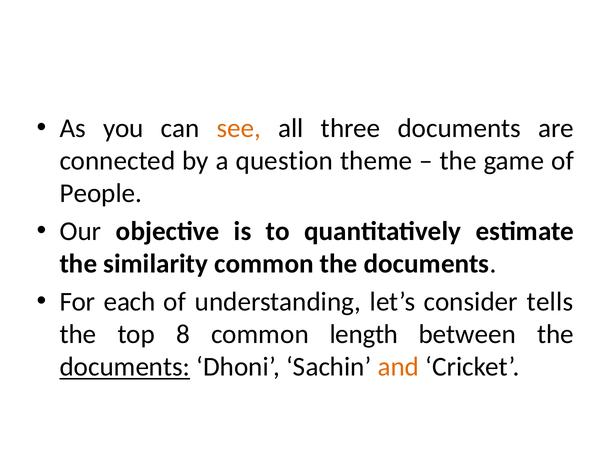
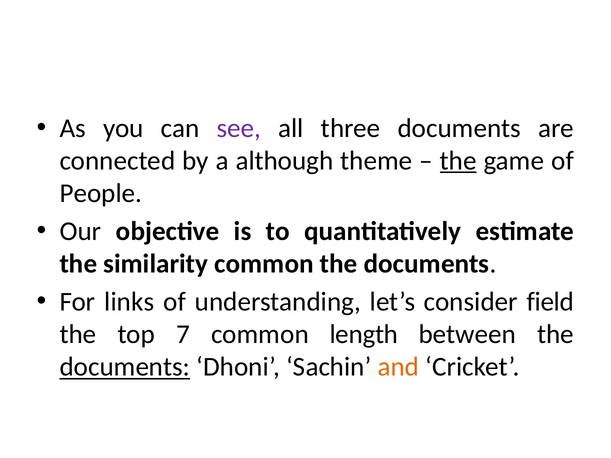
see colour: orange -> purple
question: question -> although
the at (458, 161) underline: none -> present
each: each -> links
tells: tells -> field
8: 8 -> 7
